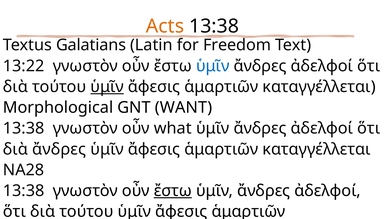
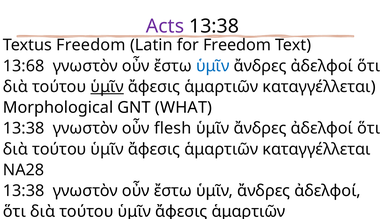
Acts colour: orange -> purple
Textus Galatians: Galatians -> Freedom
13:22: 13:22 -> 13:68
WANT: WANT -> WHAT
what: what -> flesh
ἄνδρες at (59, 149): ἄνδρες -> τούτου
ἔστω at (173, 191) underline: present -> none
